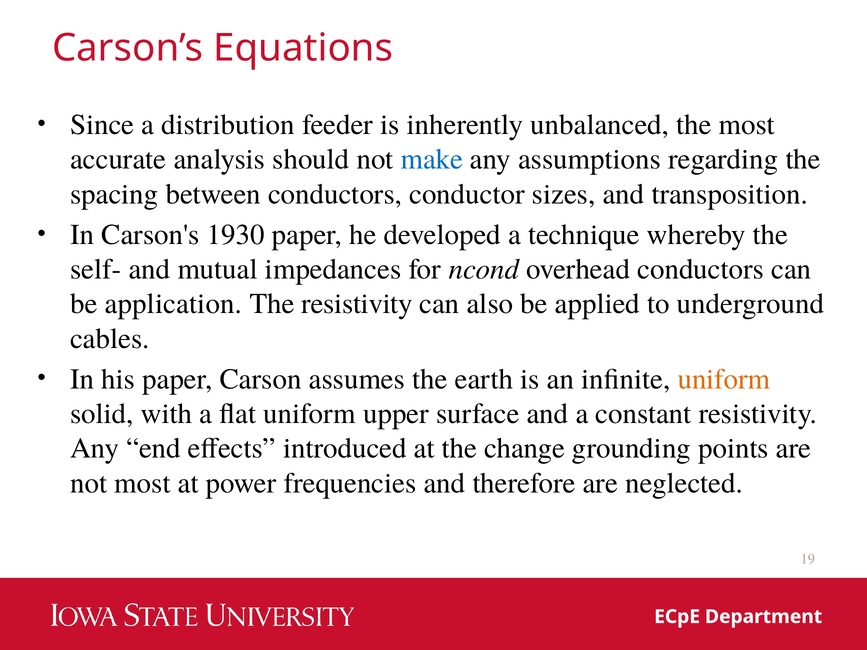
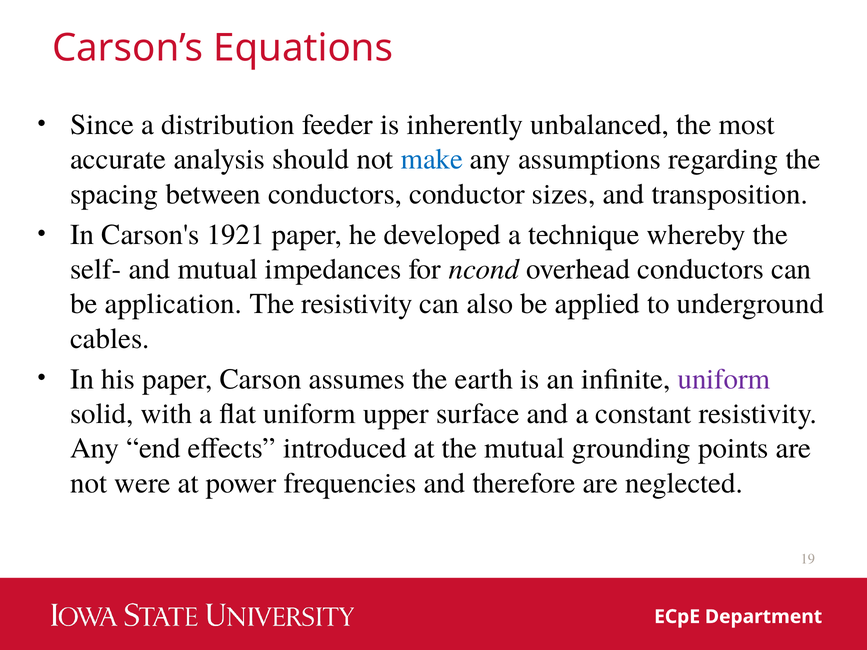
1930: 1930 -> 1921
uniform at (724, 379) colour: orange -> purple
the change: change -> mutual
not most: most -> were
